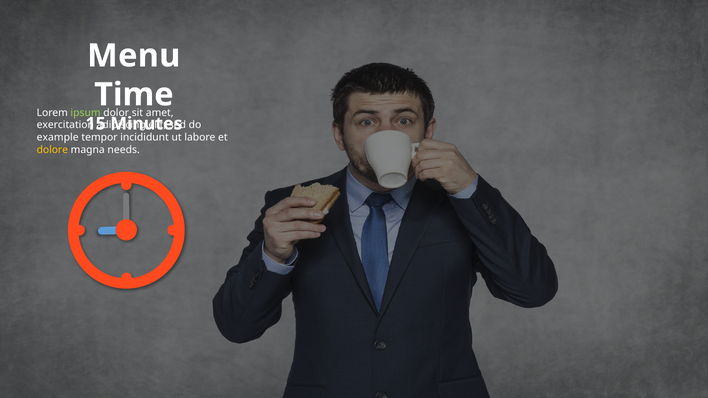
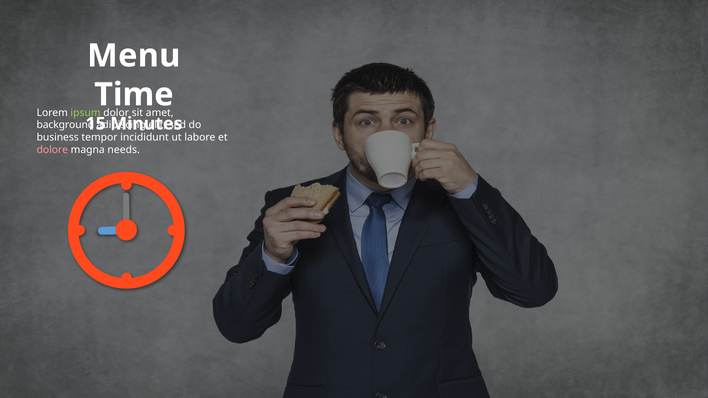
exercitation: exercitation -> background
example: example -> business
dolore colour: yellow -> pink
